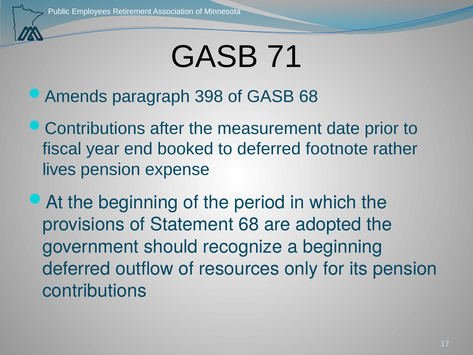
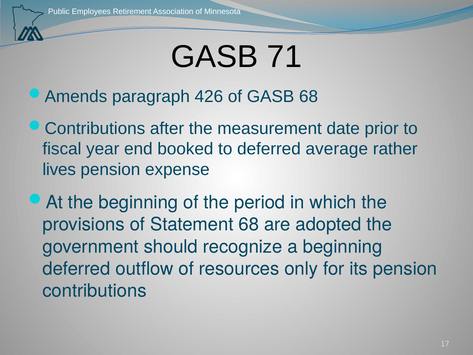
398: 398 -> 426
footnote: footnote -> average
